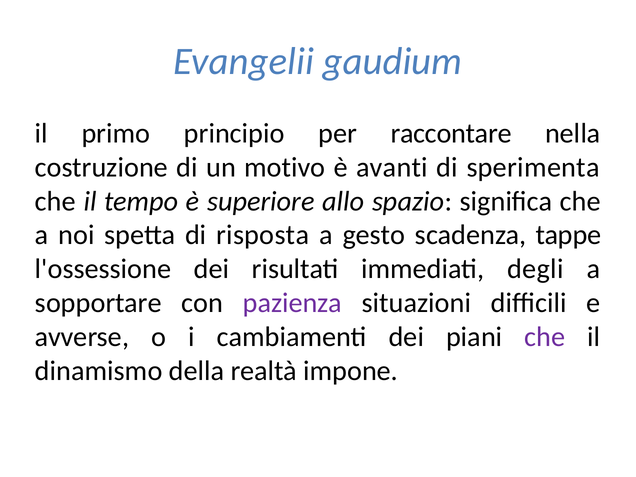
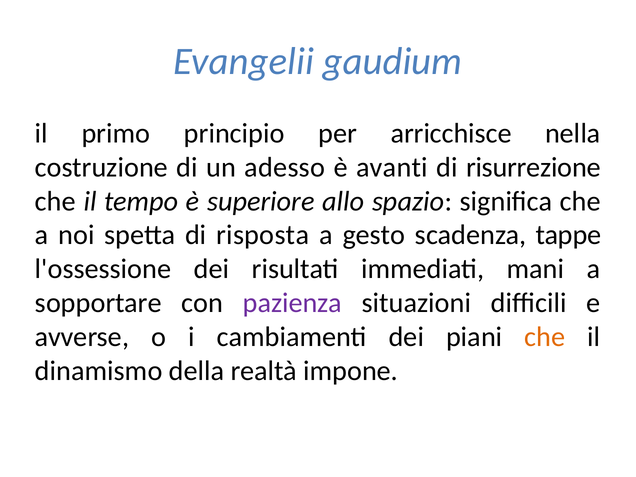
raccontare: raccontare -> arricchisce
motivo: motivo -> adesso
sperimenta: sperimenta -> risurrezione
degli: degli -> mani
che at (545, 337) colour: purple -> orange
